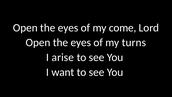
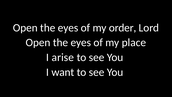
come: come -> order
turns: turns -> place
